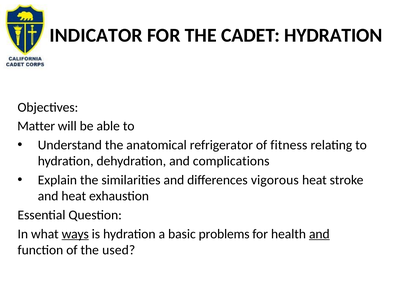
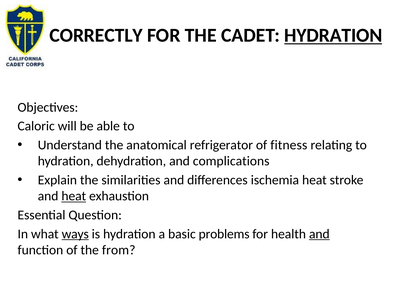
INDICATOR: INDICATOR -> CORRECTLY
HYDRATION at (333, 35) underline: none -> present
Matter: Matter -> Caloric
vigorous: vigorous -> ischemia
heat at (74, 197) underline: none -> present
used: used -> from
